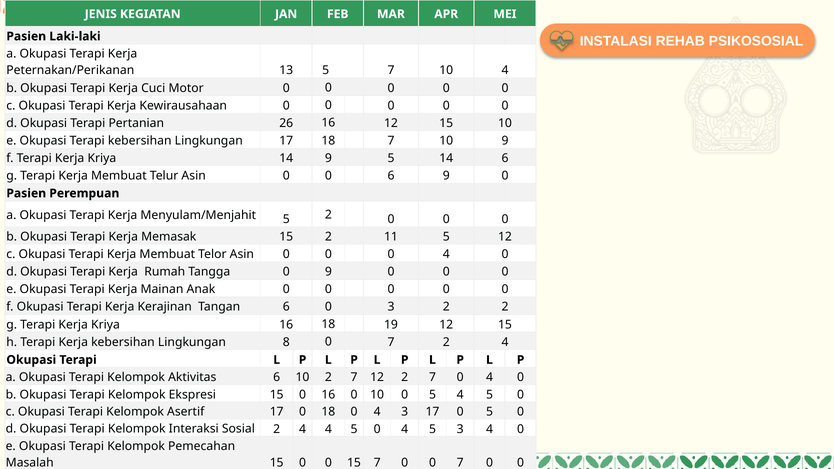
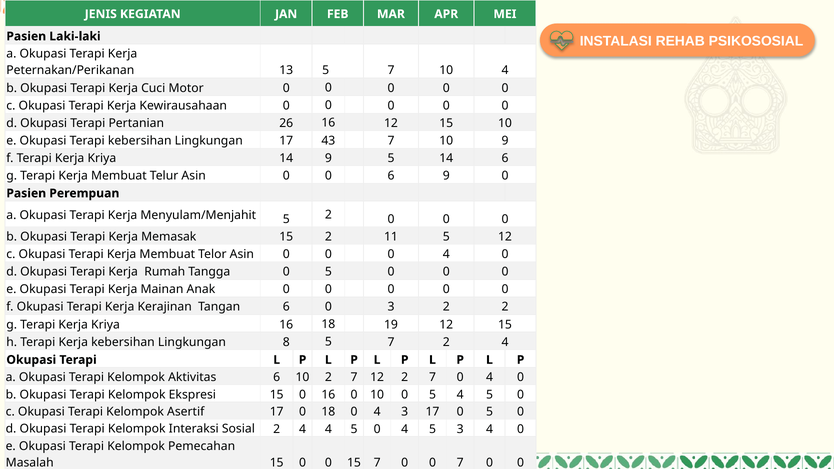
18 at (328, 141): 18 -> 43
9 at (328, 272): 9 -> 5
0 at (328, 342): 0 -> 5
